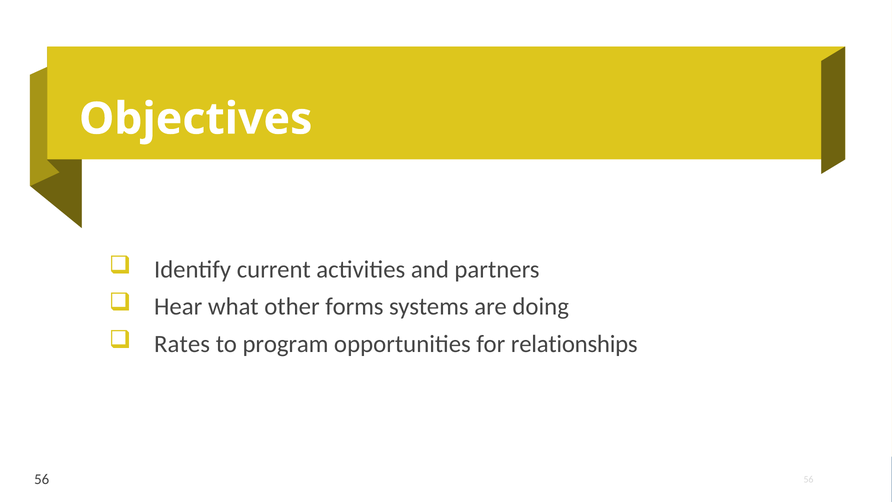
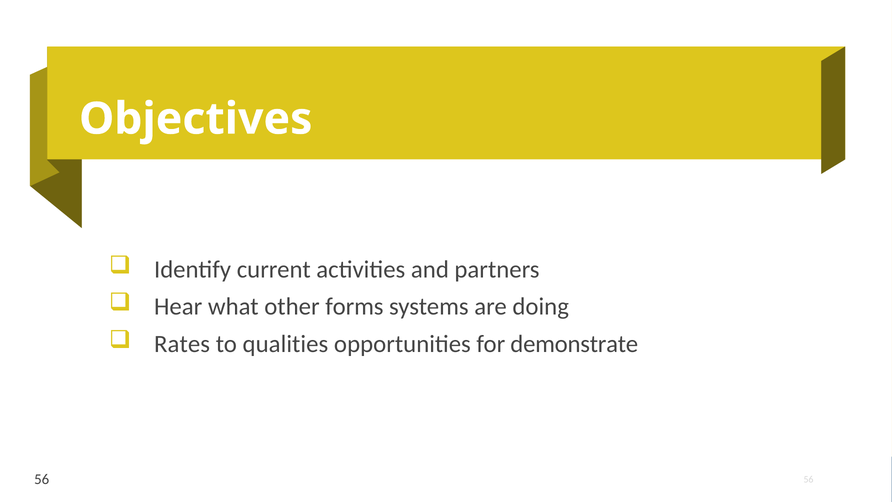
program: program -> qualities
relationships: relationships -> demonstrate
